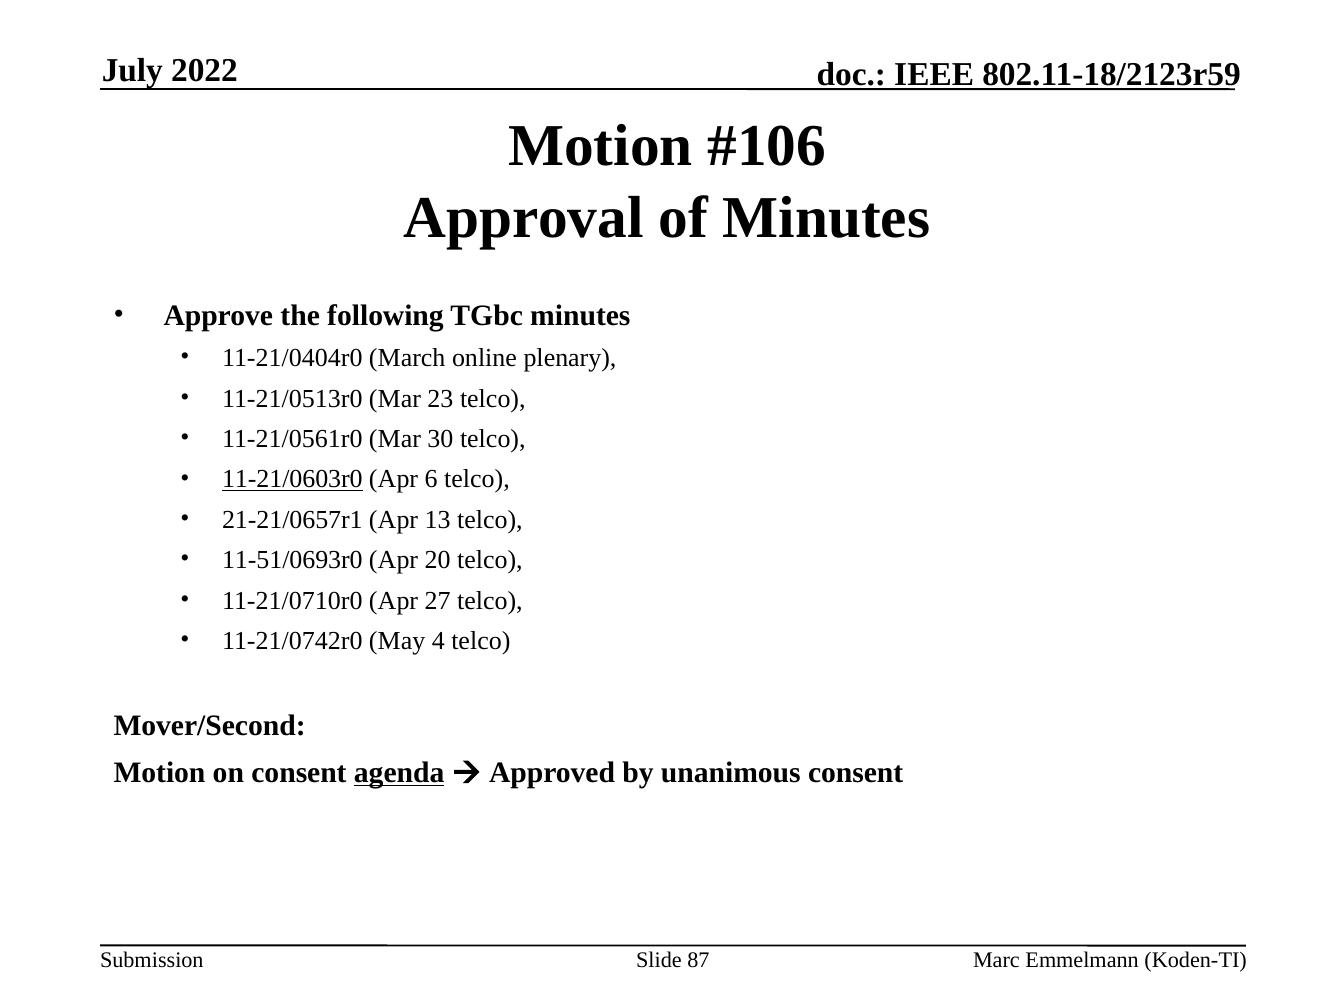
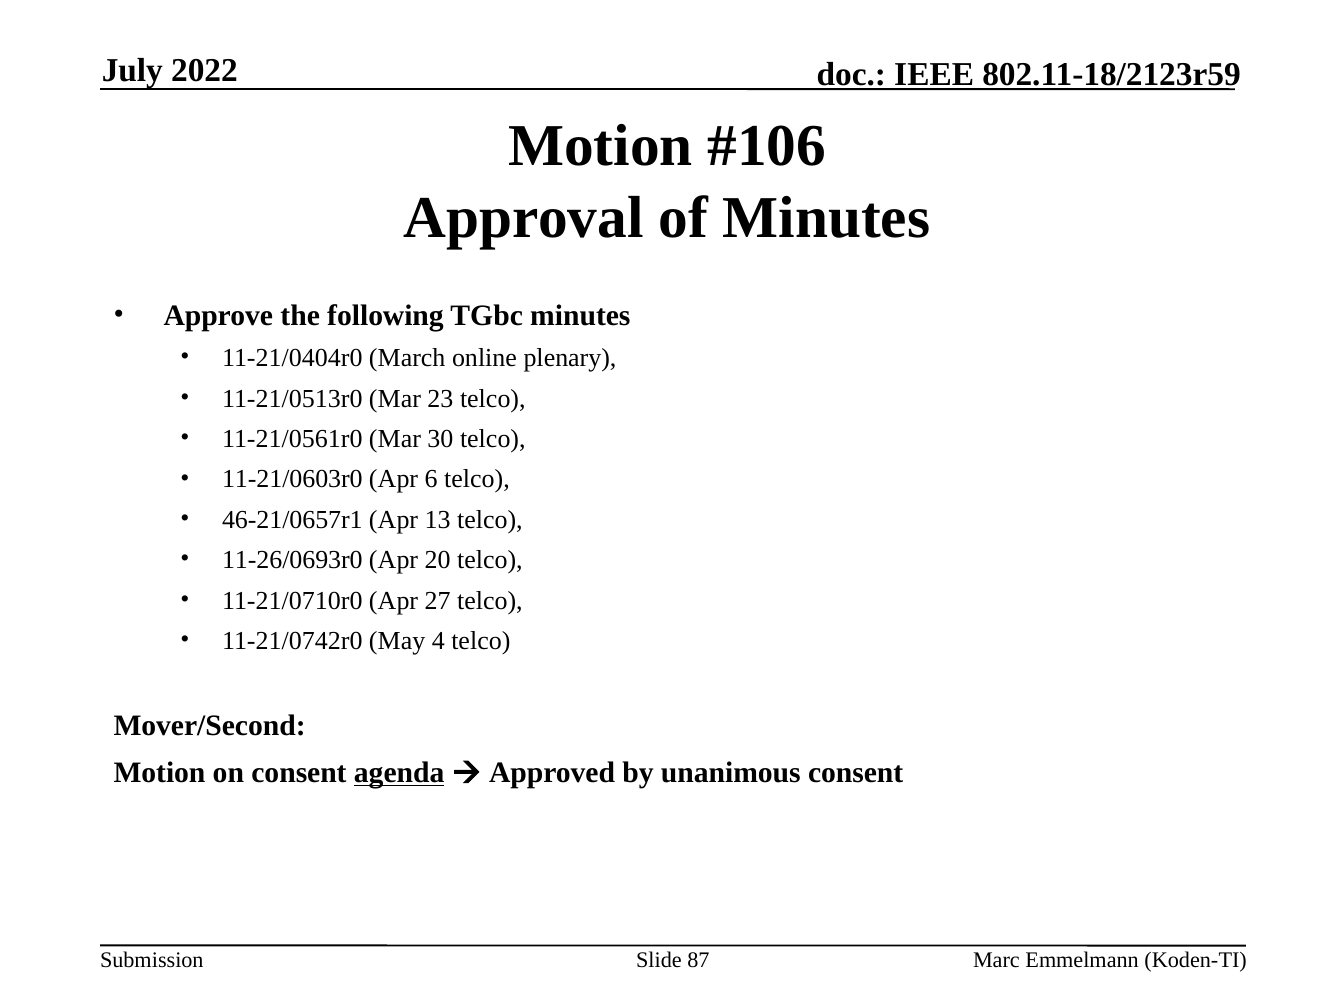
11-21/0603r0 underline: present -> none
21-21/0657r1: 21-21/0657r1 -> 46-21/0657r1
11-51/0693r0: 11-51/0693r0 -> 11-26/0693r0
